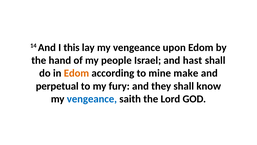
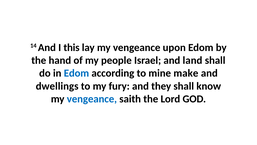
hast: hast -> land
Edom at (76, 73) colour: orange -> blue
perpetual: perpetual -> dwellings
